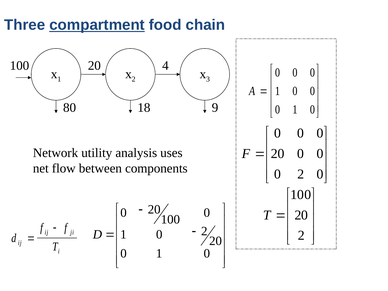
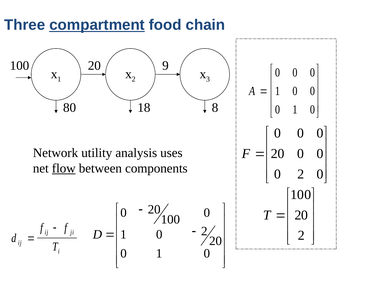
4: 4 -> 9
9: 9 -> 8
flow underline: none -> present
